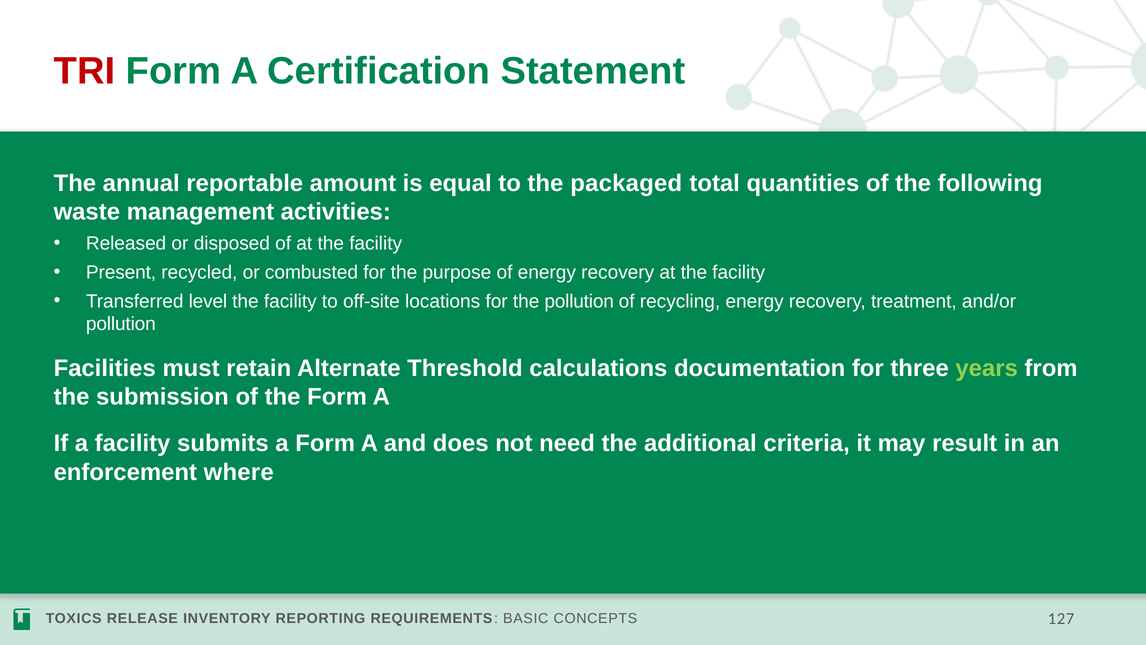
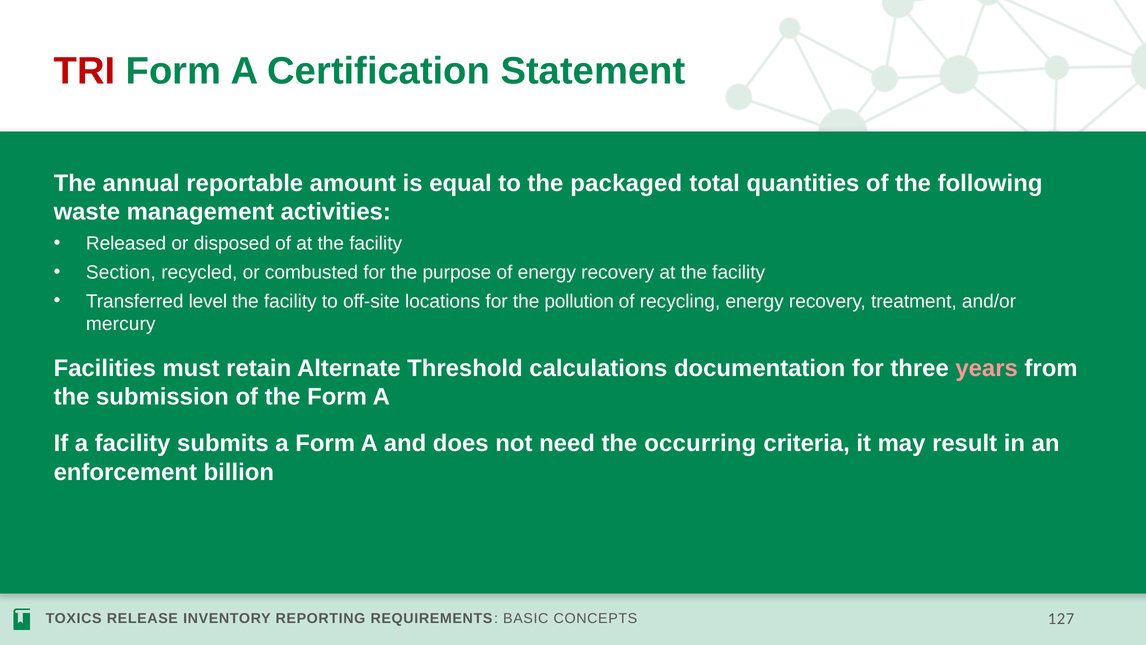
Present: Present -> Section
pollution at (121, 324): pollution -> mercury
years colour: light green -> pink
additional: additional -> occurring
where: where -> billion
